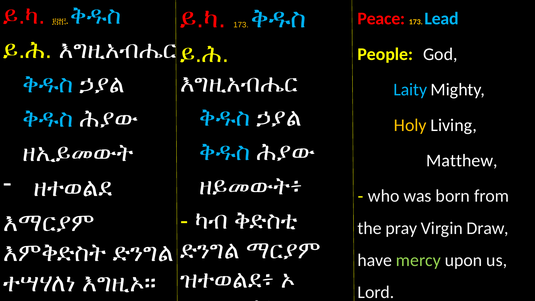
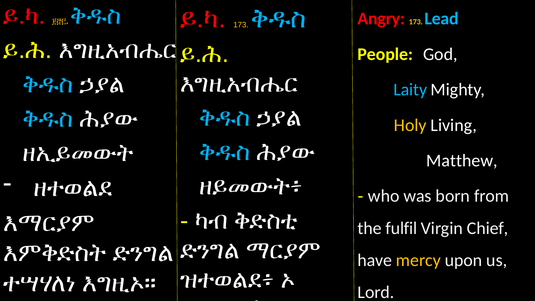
Peace: Peace -> Angry
pray: pray -> fulfil
Draw: Draw -> Chief
mercy colour: light green -> yellow
